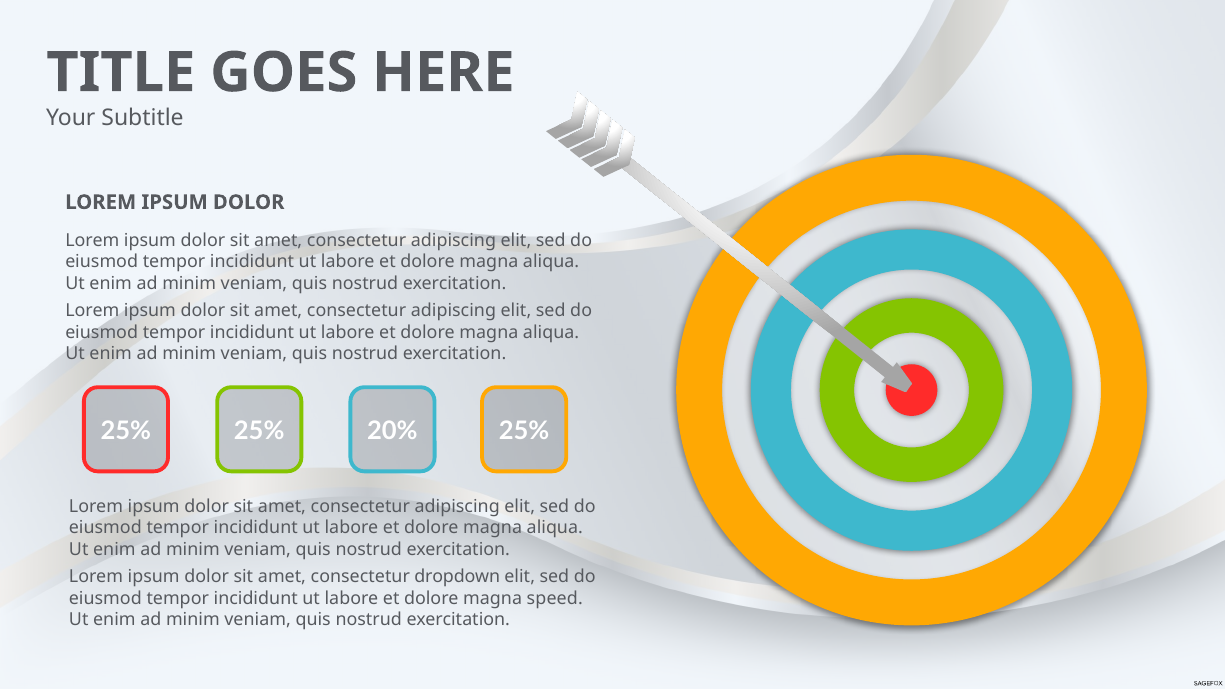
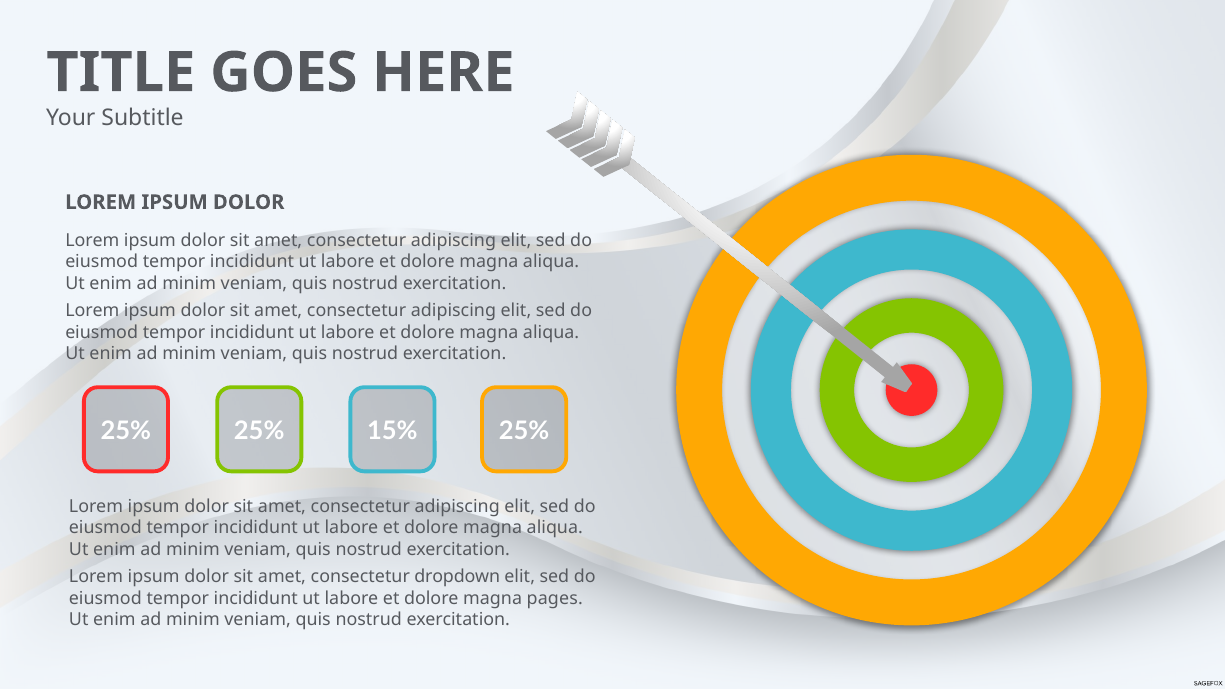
20%: 20% -> 15%
speed: speed -> pages
